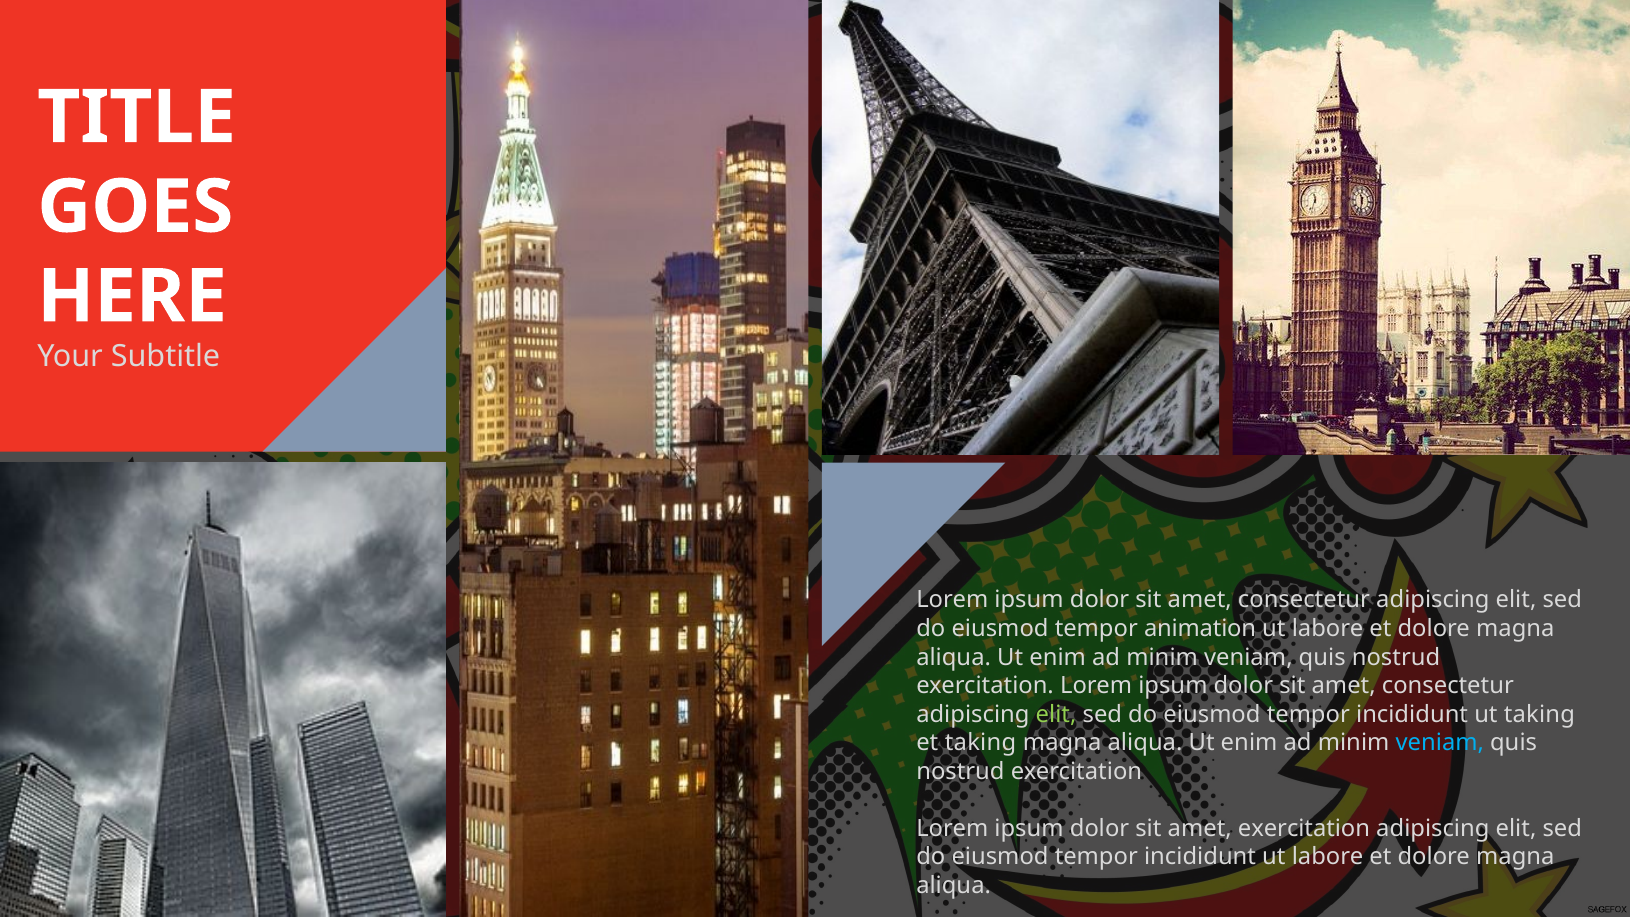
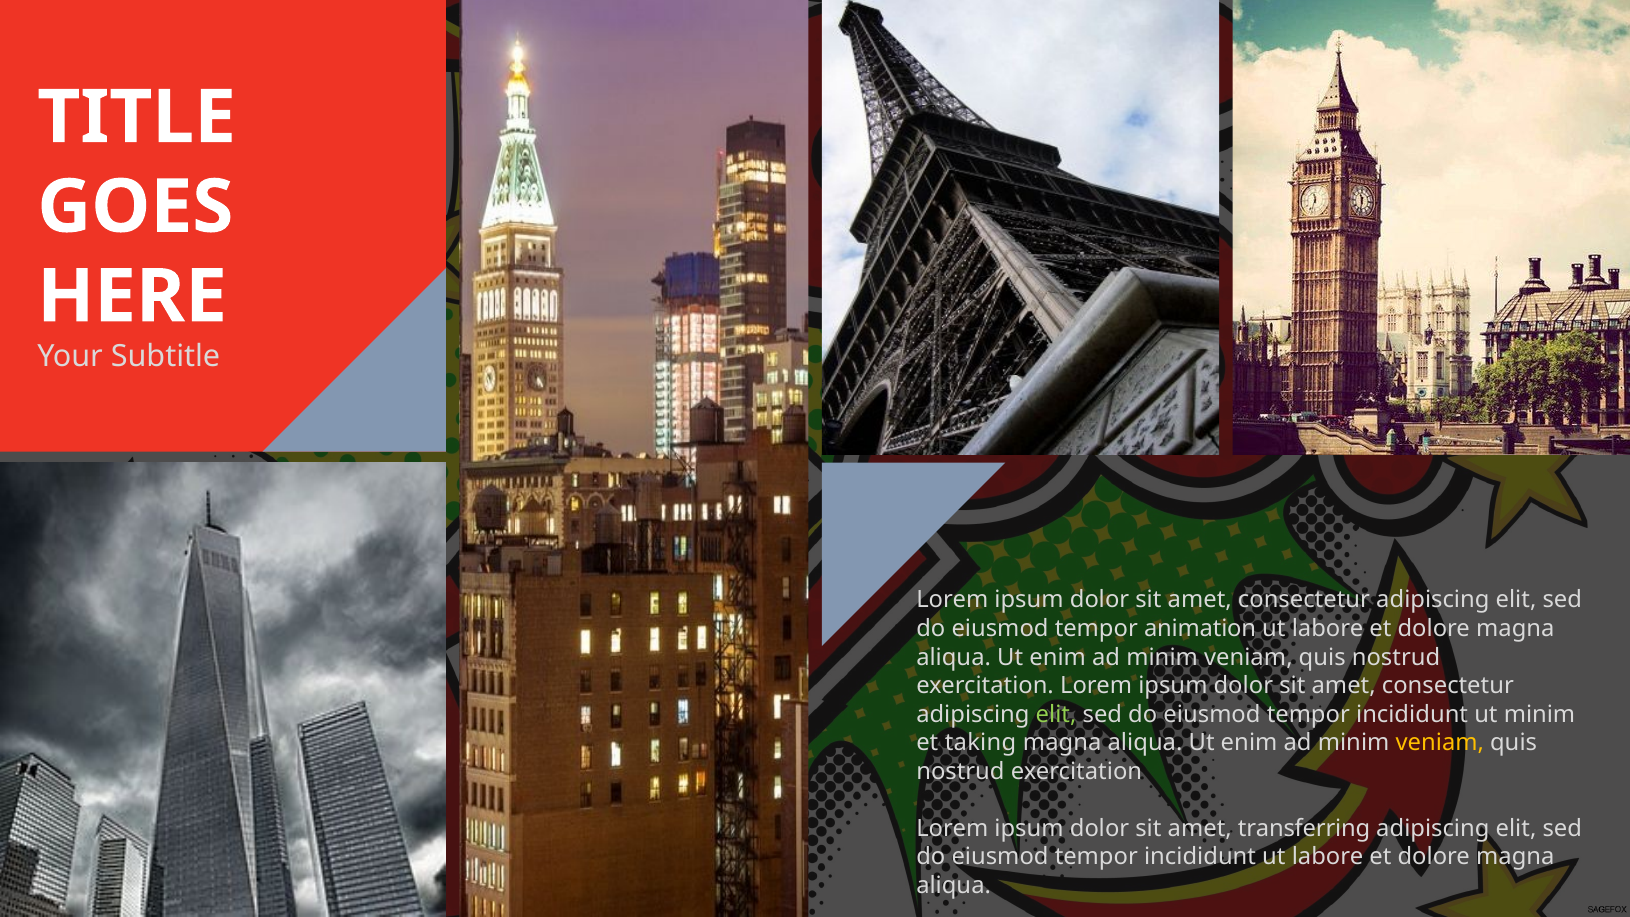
ut taking: taking -> minim
veniam at (1440, 743) colour: light blue -> yellow
amet exercitation: exercitation -> transferring
